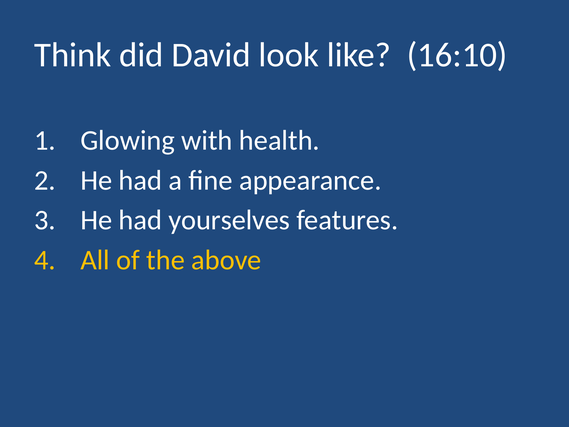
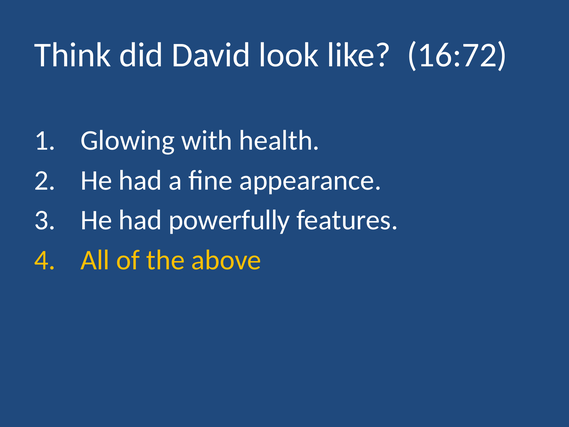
16:10: 16:10 -> 16:72
yourselves: yourselves -> powerfully
